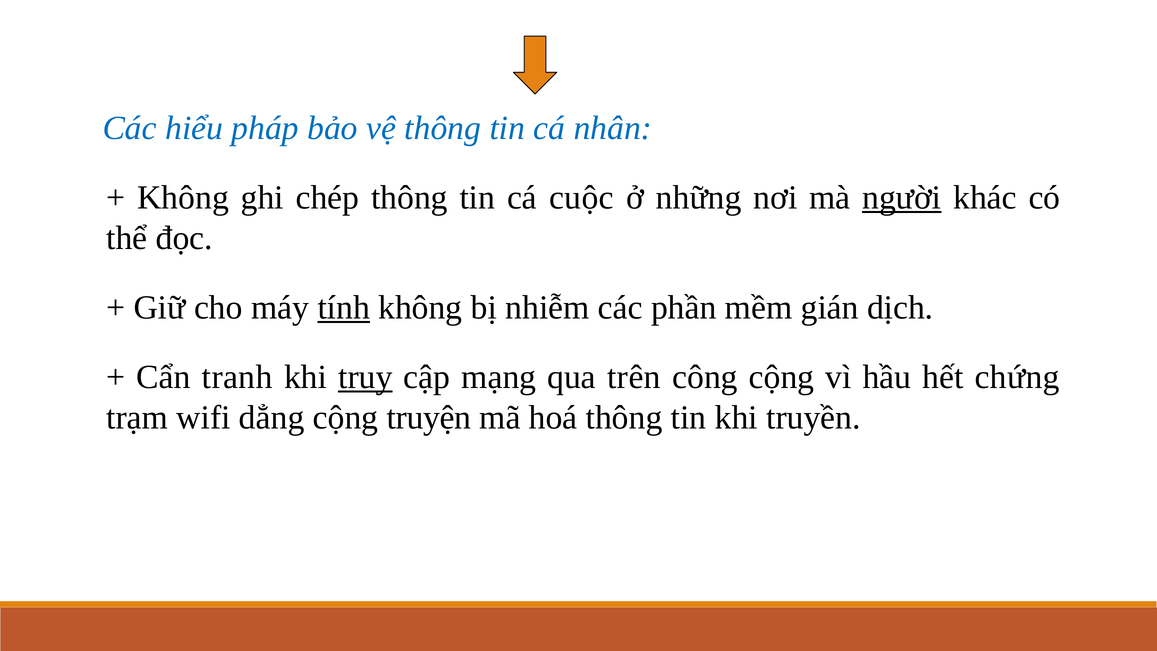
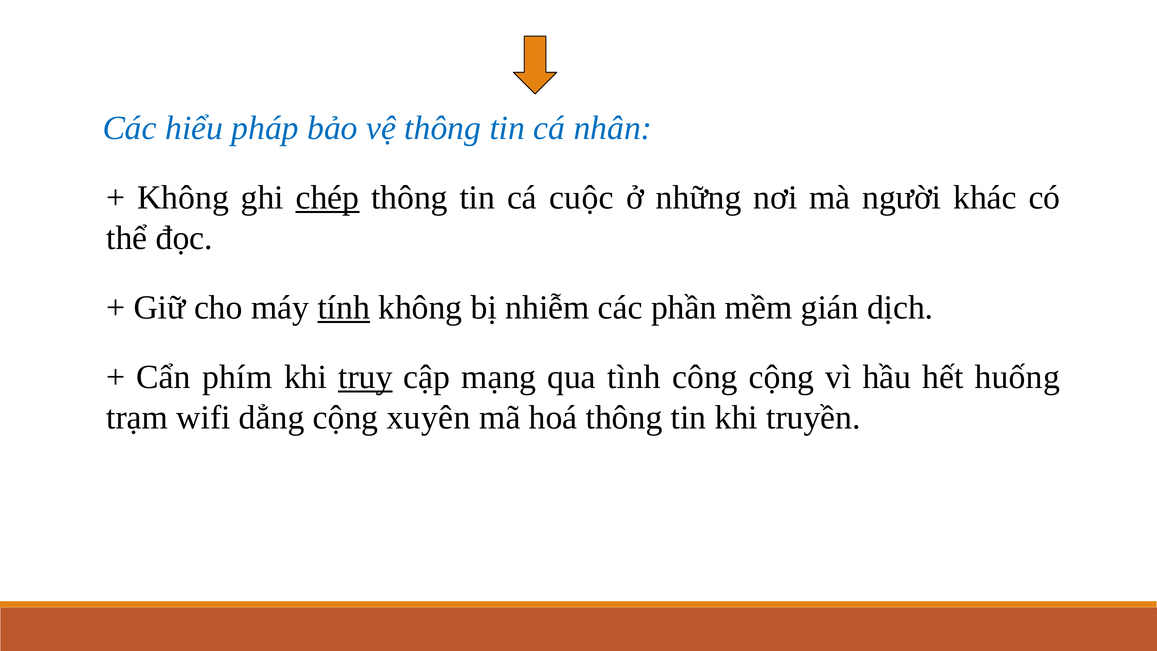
chép underline: none -> present
người underline: present -> none
tranh: tranh -> phím
trên: trên -> tình
chứng: chứng -> huống
truyện: truyện -> xuyên
